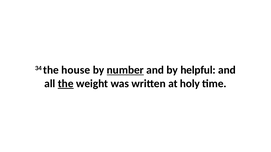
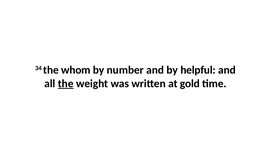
house: house -> whom
number underline: present -> none
holy: holy -> gold
